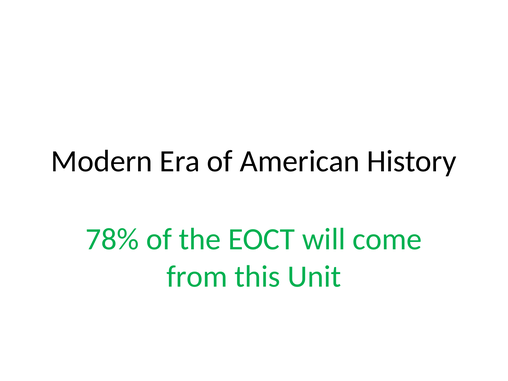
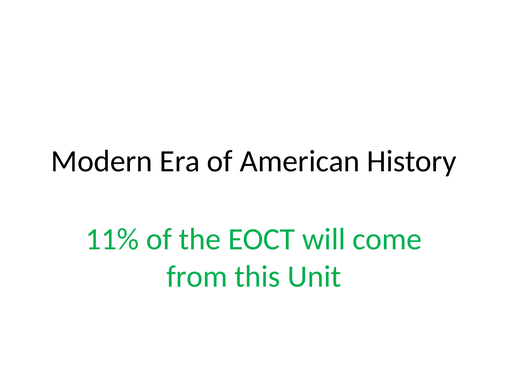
78%: 78% -> 11%
